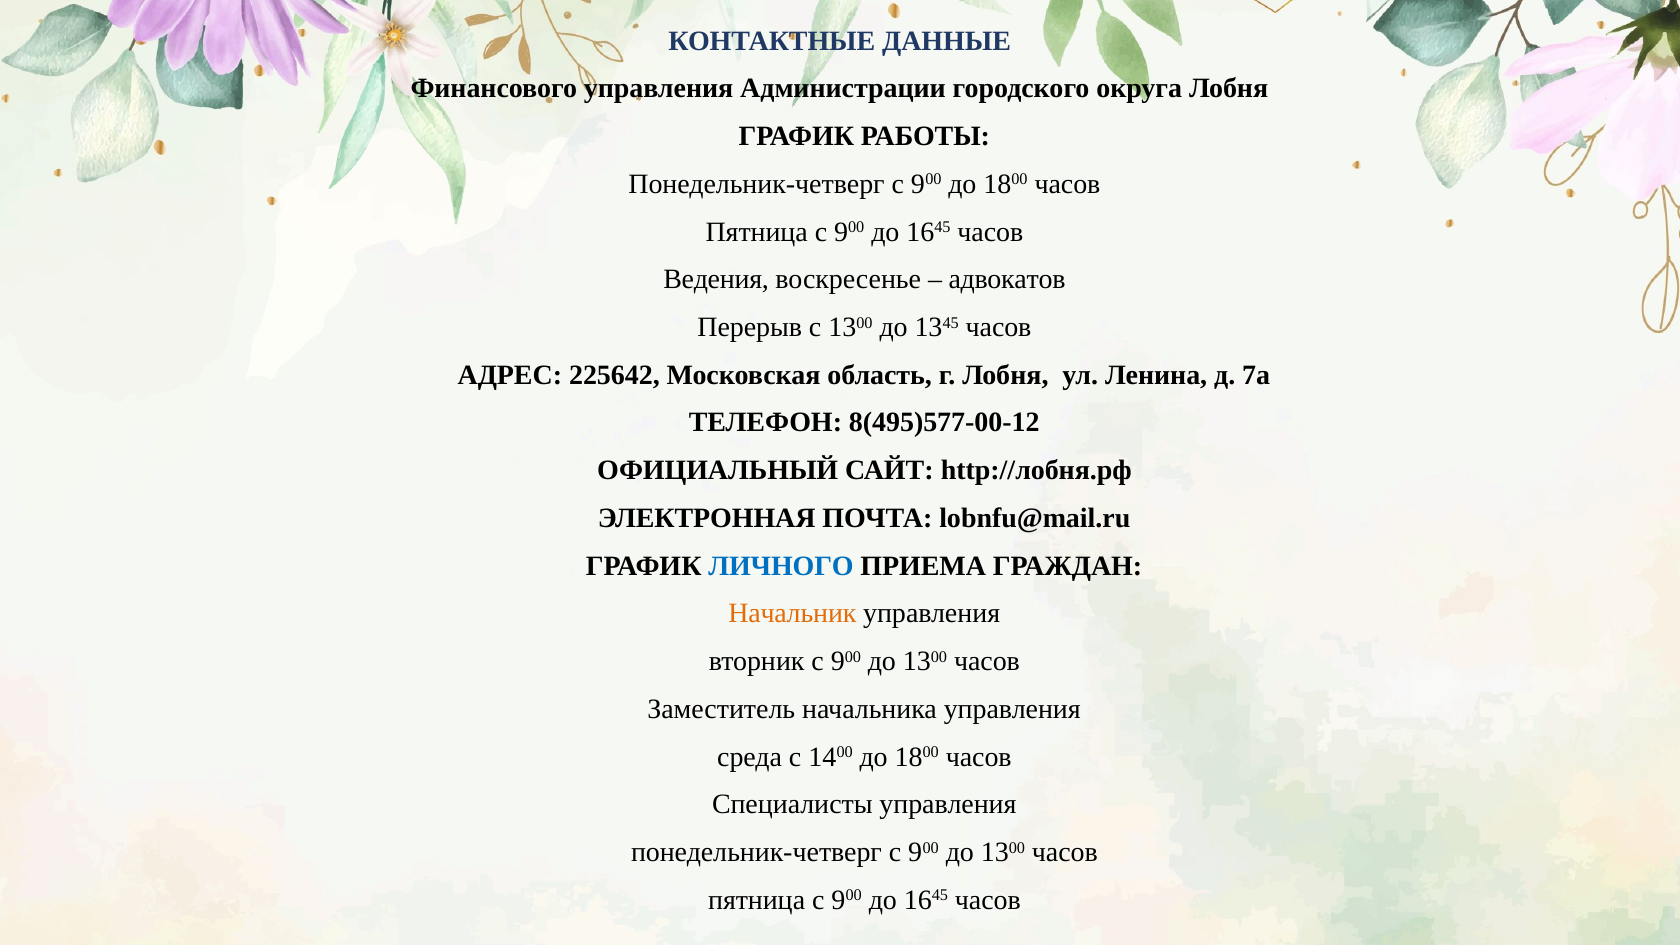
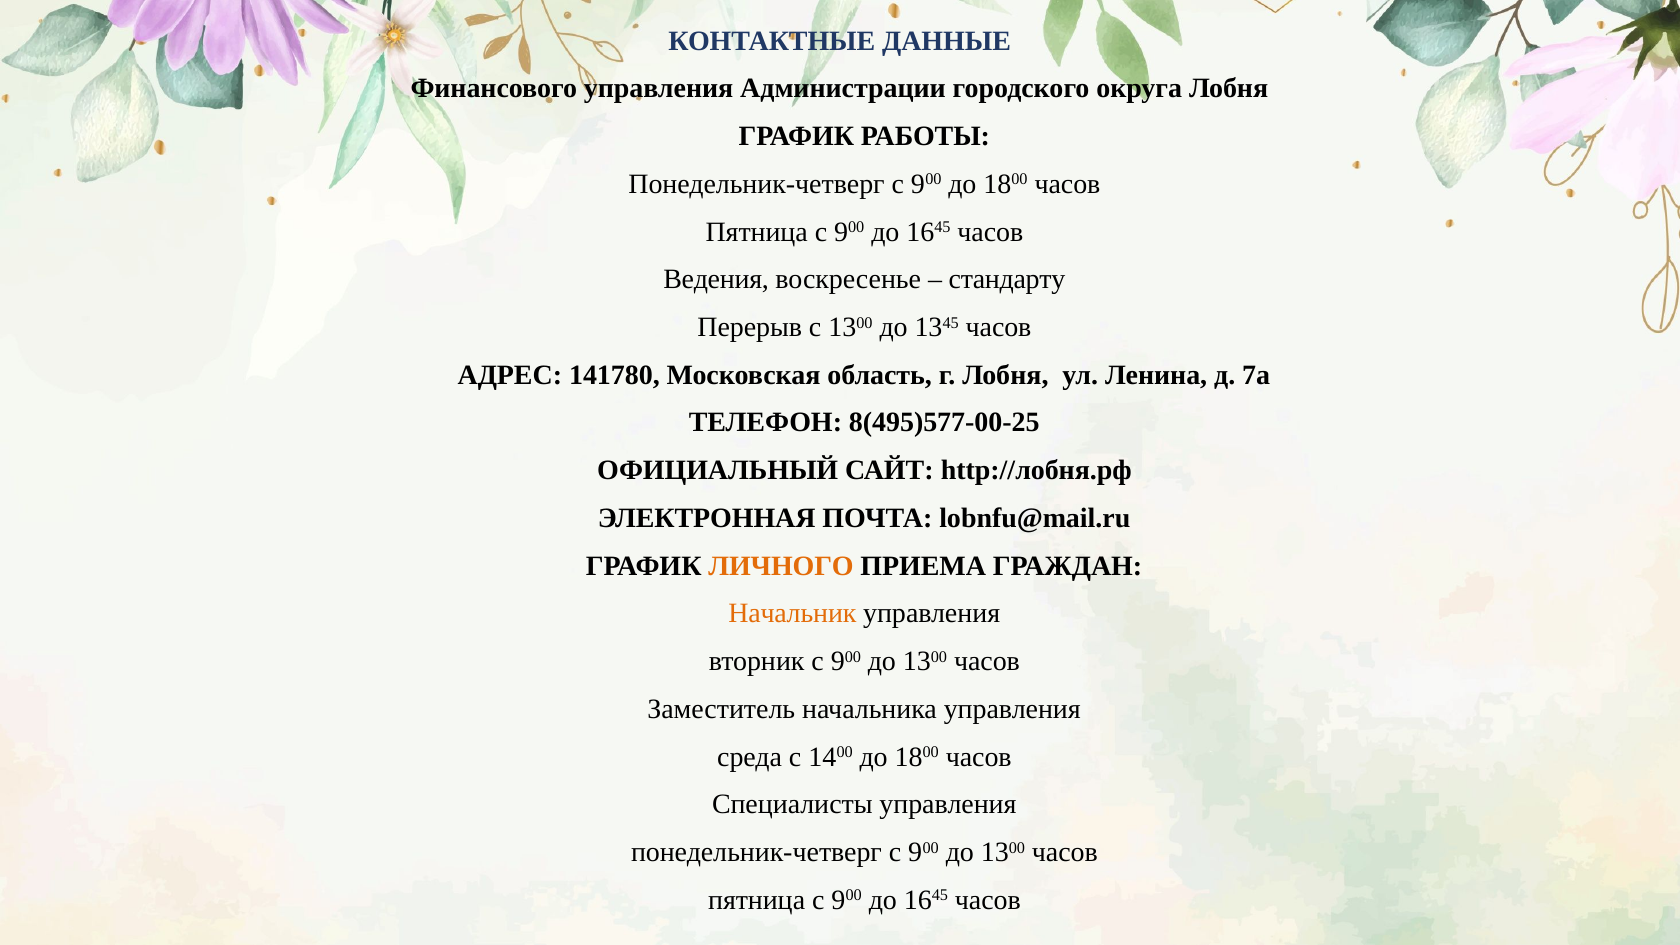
адвокатов: адвокатов -> стандарту
225642: 225642 -> 141780
8(495)577-00-12: 8(495)577-00-12 -> 8(495)577-00-25
ЛИЧНОГО colour: blue -> orange
